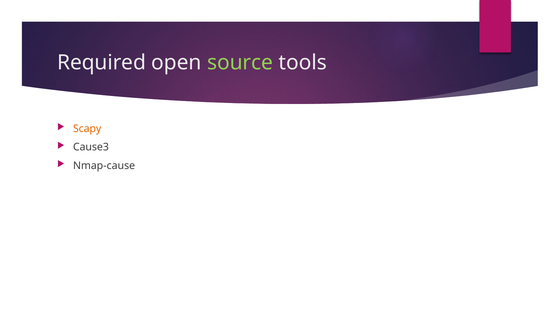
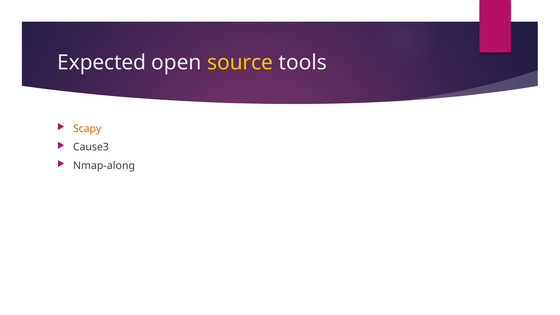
Required: Required -> Expected
source colour: light green -> yellow
Nmap-cause: Nmap-cause -> Nmap-along
